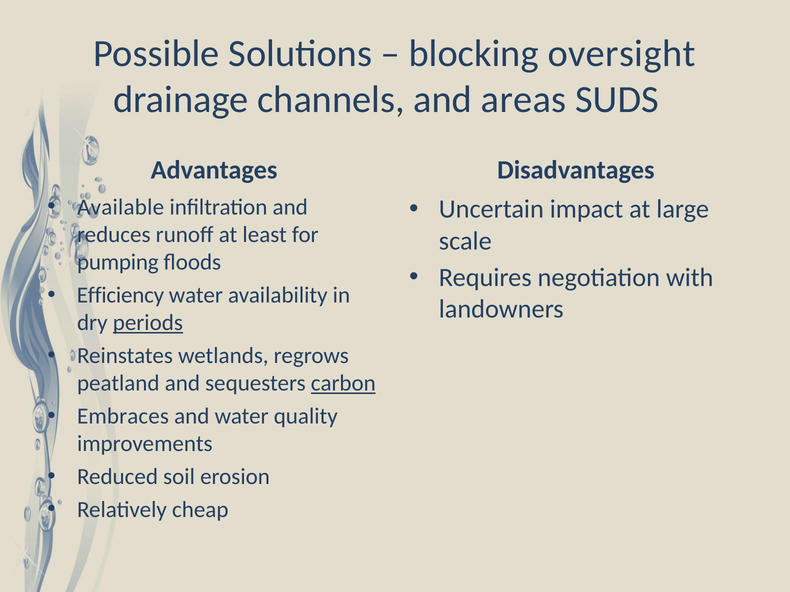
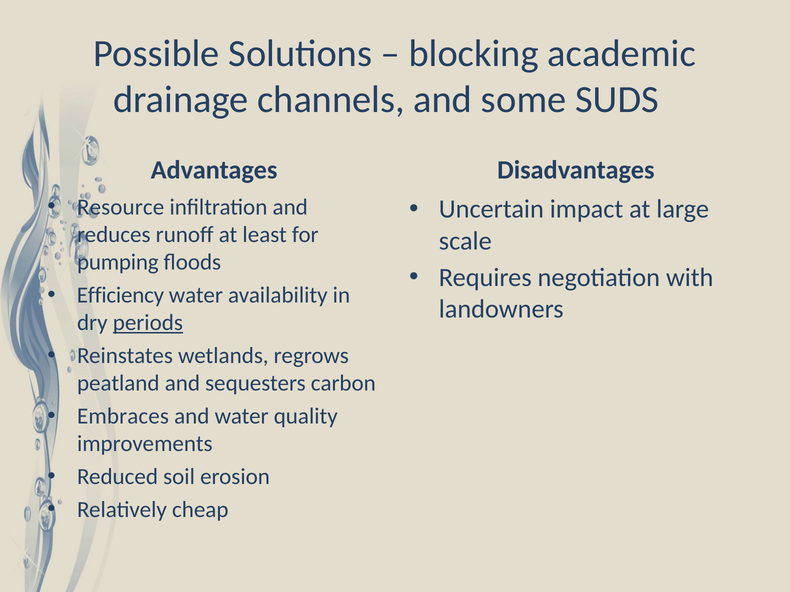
oversight: oversight -> academic
areas: areas -> some
Available: Available -> Resource
carbon underline: present -> none
